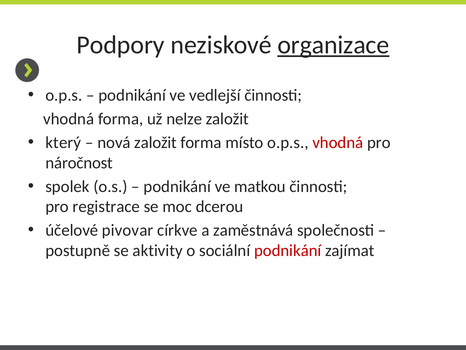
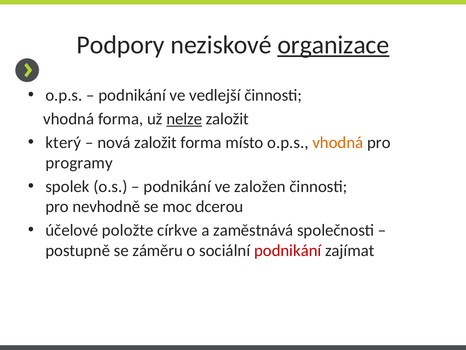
nelze underline: none -> present
vhodná at (338, 142) colour: red -> orange
náročnost: náročnost -> programy
matkou: matkou -> založen
registrace: registrace -> nevhodně
pivovar: pivovar -> položte
aktivity: aktivity -> záměru
